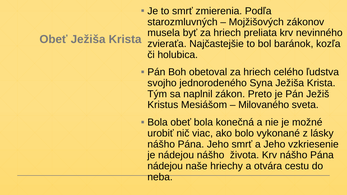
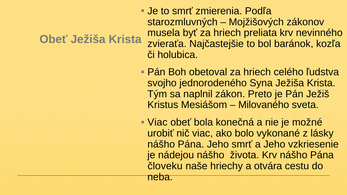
Bola at (158, 122): Bola -> Viac
nádejou at (165, 166): nádejou -> človeku
